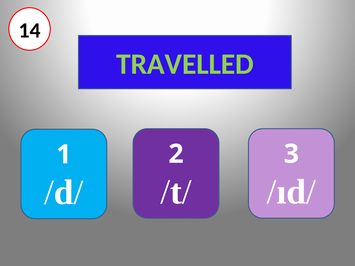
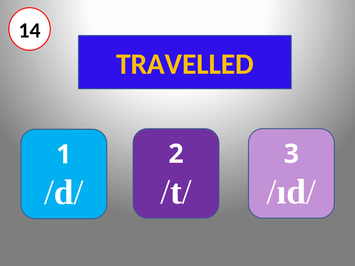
TRAVELLED colour: light green -> yellow
